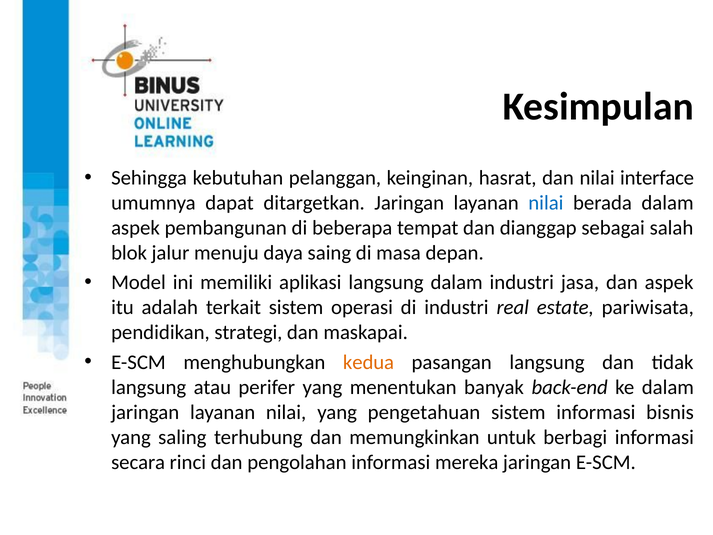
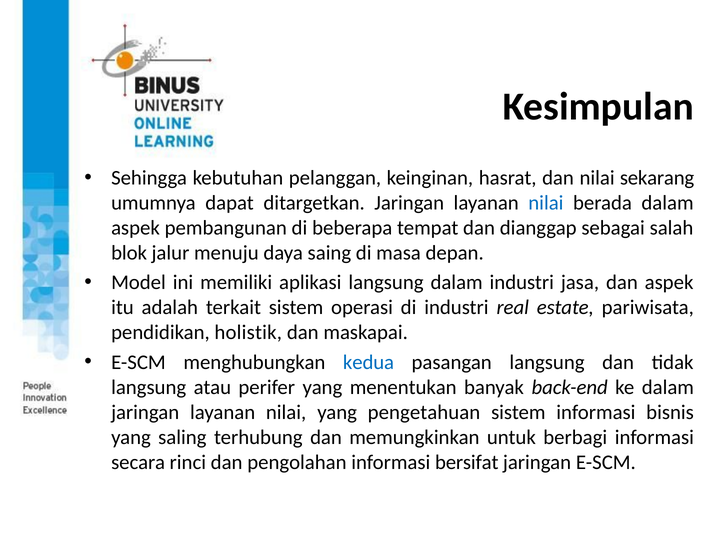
interface: interface -> sekarang
strategi: strategi -> holistik
kedua colour: orange -> blue
mereka: mereka -> bersifat
